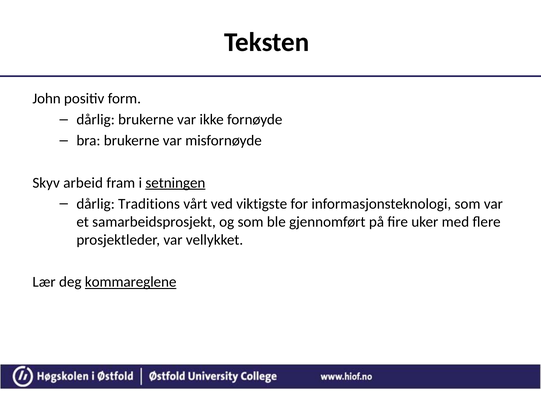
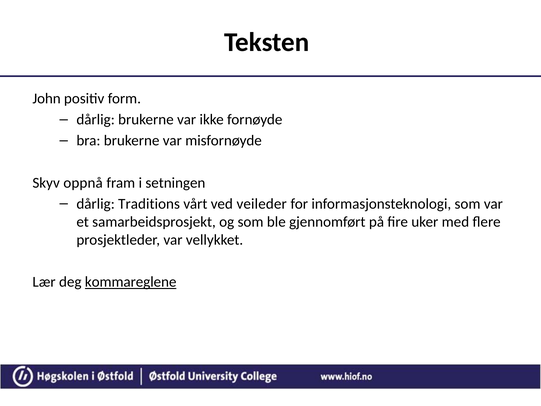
arbeid: arbeid -> oppnå
setningen underline: present -> none
viktigste: viktigste -> veileder
